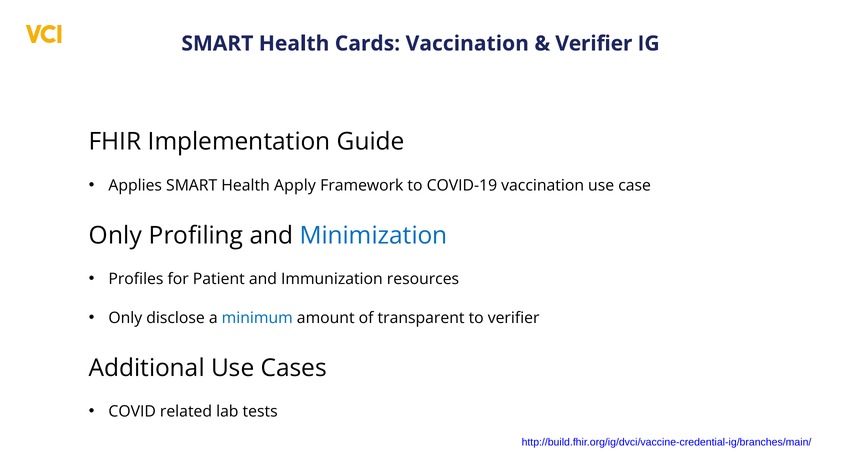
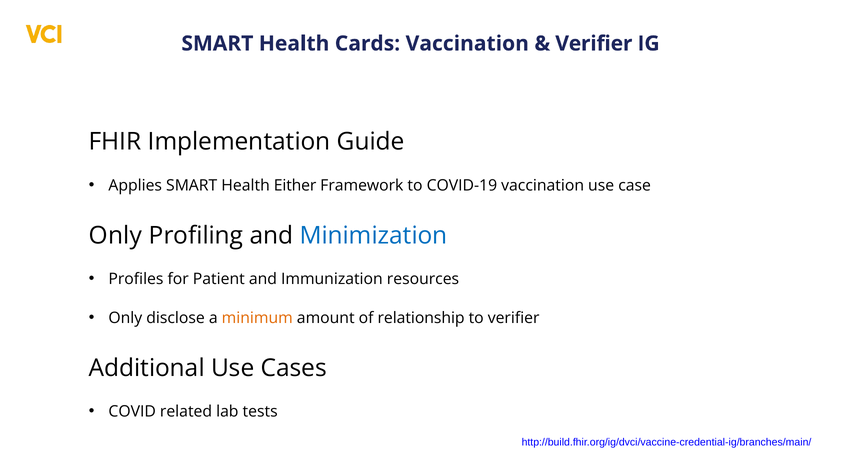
Apply: Apply -> Either
minimum colour: blue -> orange
transparent: transparent -> relationship
